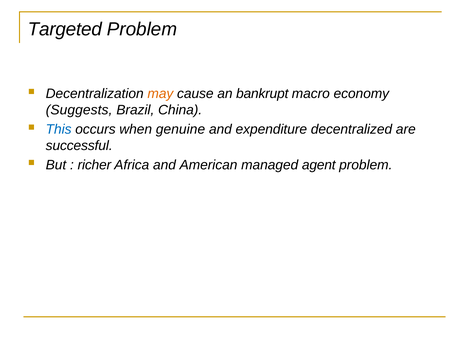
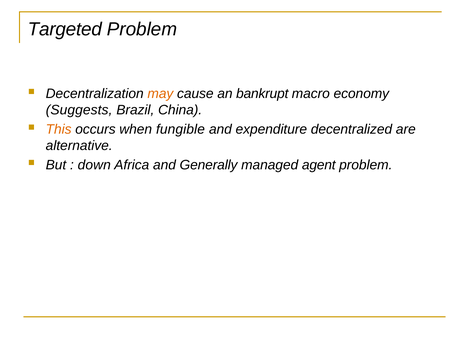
This colour: blue -> orange
genuine: genuine -> fungible
successful: successful -> alternative
richer: richer -> down
American: American -> Generally
